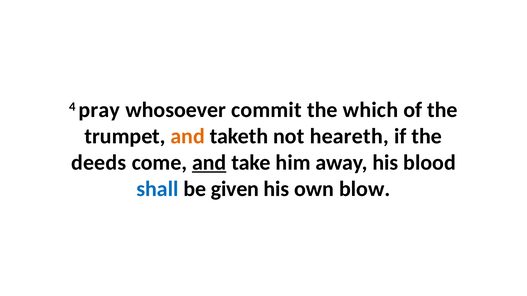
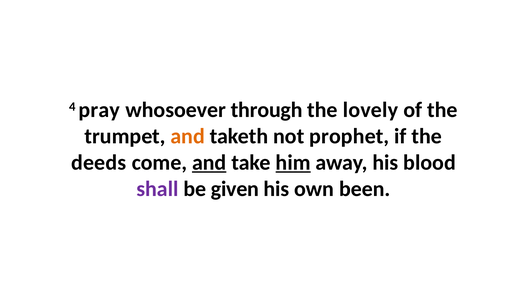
commit: commit -> through
which: which -> lovely
heareth: heareth -> prophet
him underline: none -> present
shall colour: blue -> purple
blow: blow -> been
